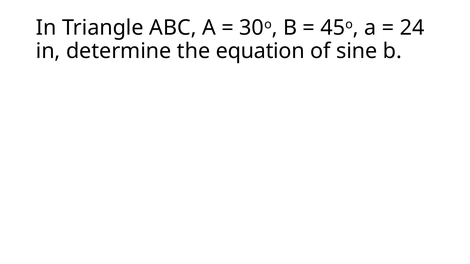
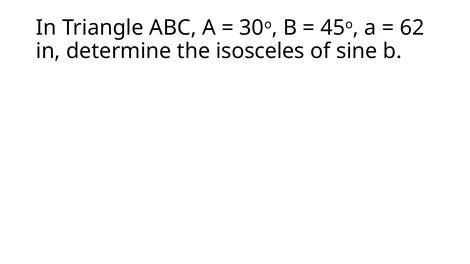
24: 24 -> 62
equation: equation -> isosceles
